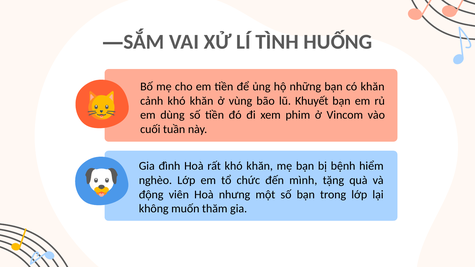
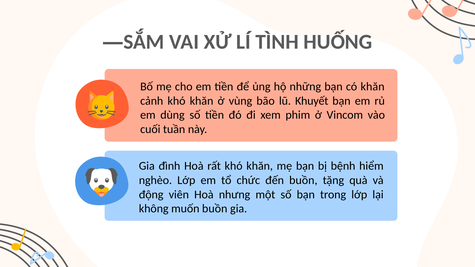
đến mình: mình -> buồn
muốn thăm: thăm -> buồn
